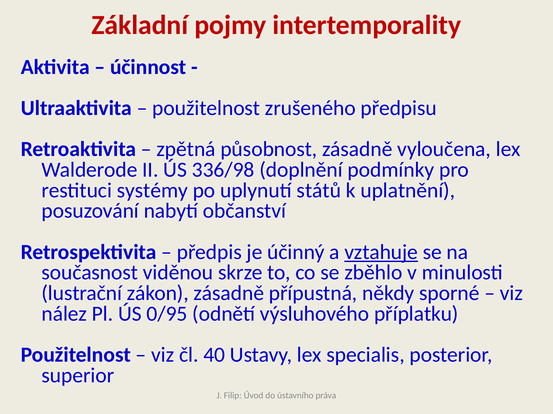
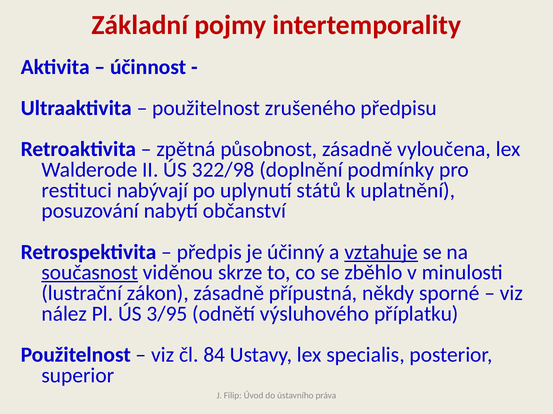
336/98: 336/98 -> 322/98
systémy: systémy -> nabývají
současnost underline: none -> present
0/95: 0/95 -> 3/95
40: 40 -> 84
